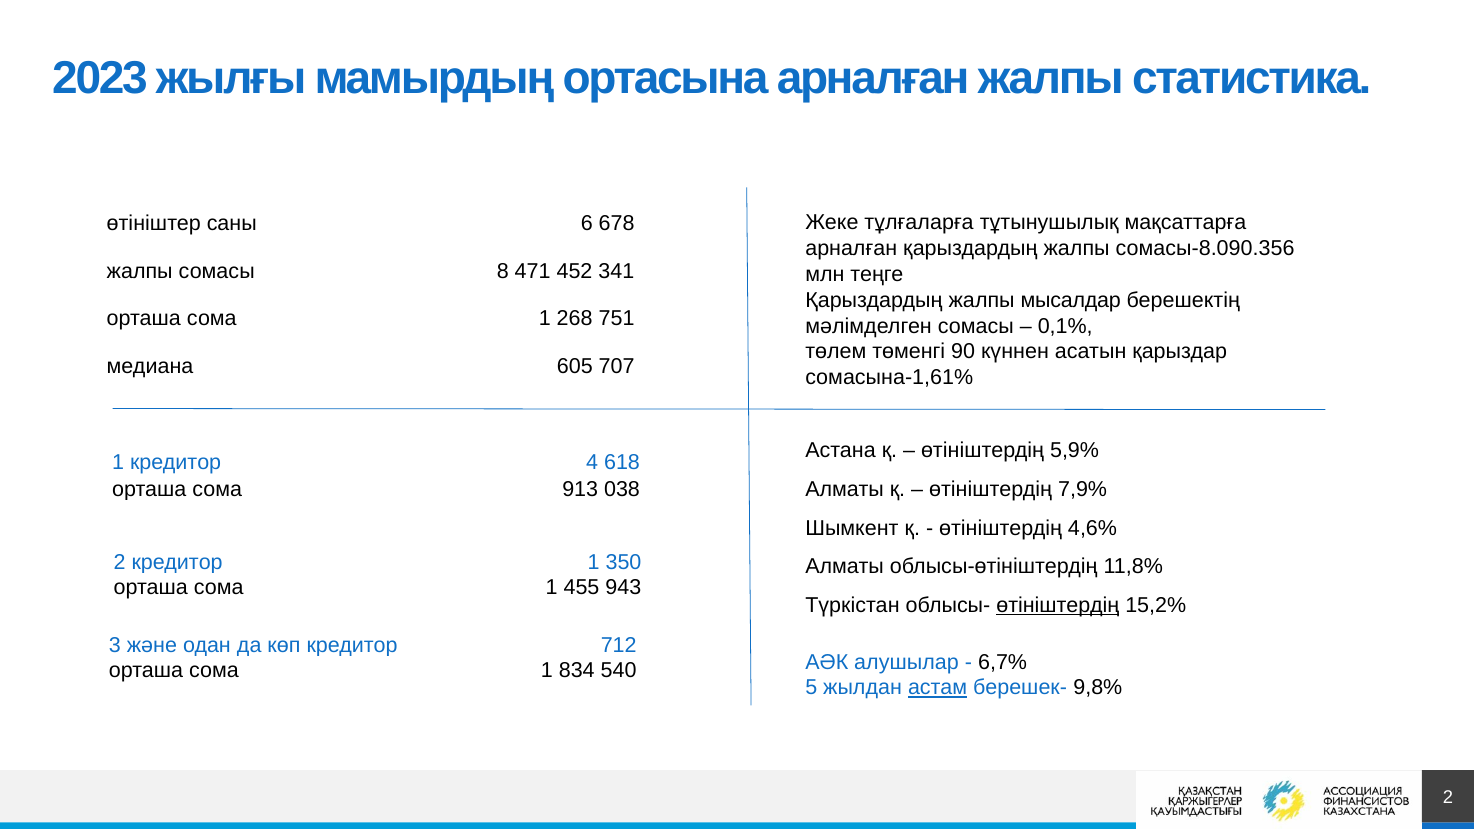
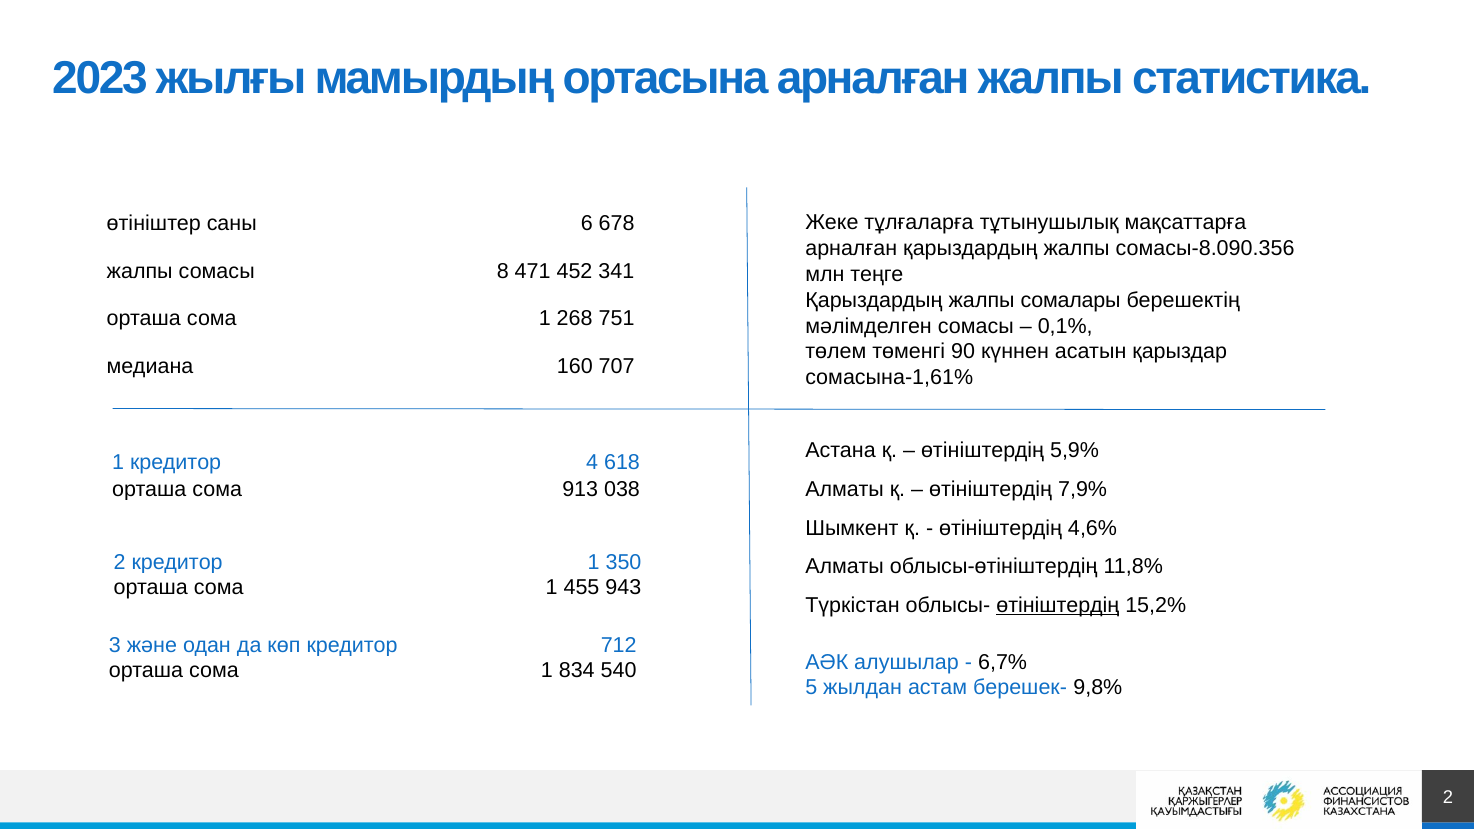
мысалдар: мысалдар -> сомалары
605: 605 -> 160
астам underline: present -> none
